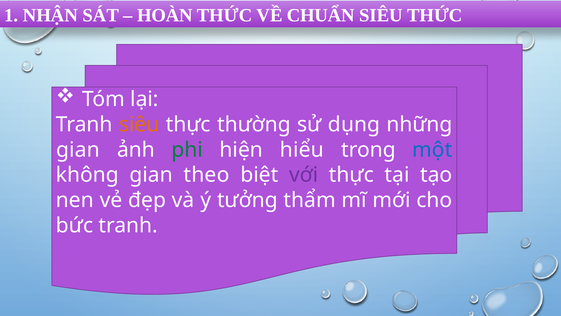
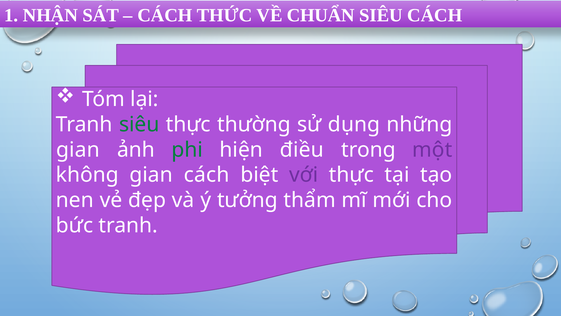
HOÀN at (165, 15): HOÀN -> CÁCH
SIÊU THỨC: THỨC -> CÁCH
siêu at (139, 124) colour: orange -> green
hiểu: hiểu -> điều
một colour: blue -> purple
gian theo: theo -> cách
